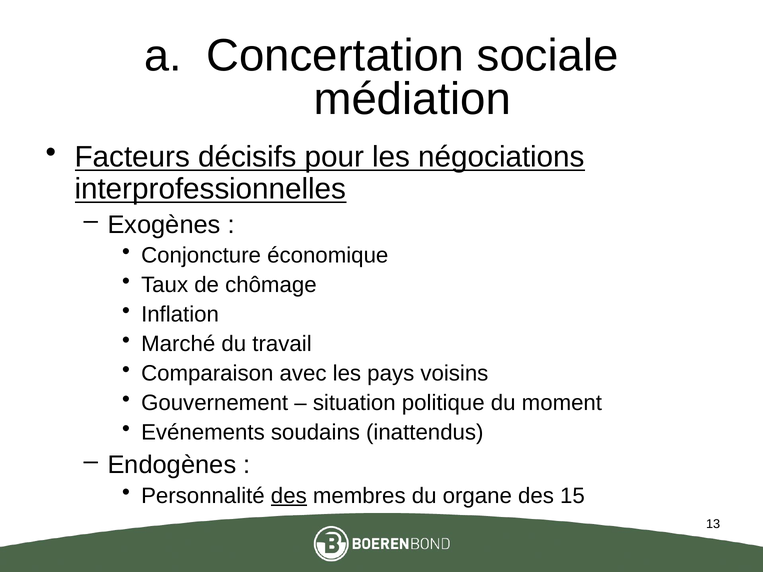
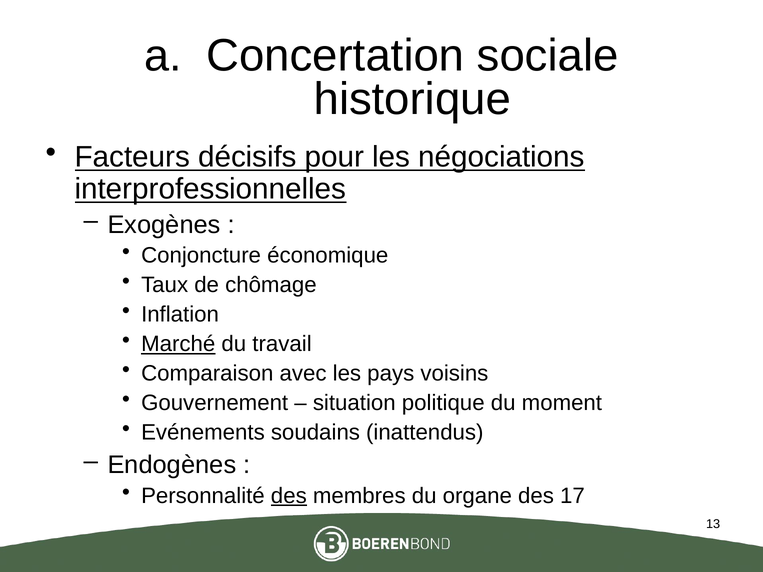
médiation: médiation -> historique
Marché underline: none -> present
15: 15 -> 17
